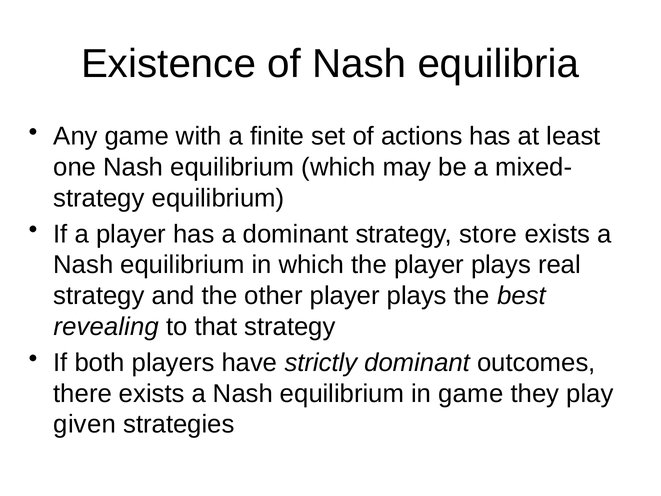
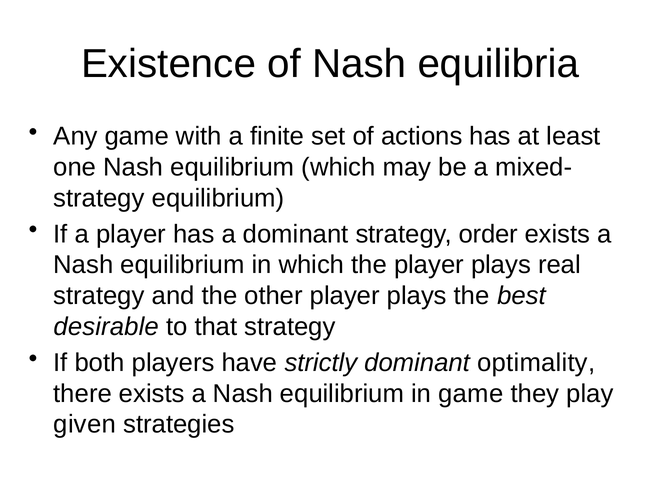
store: store -> order
revealing: revealing -> desirable
outcomes: outcomes -> optimality
